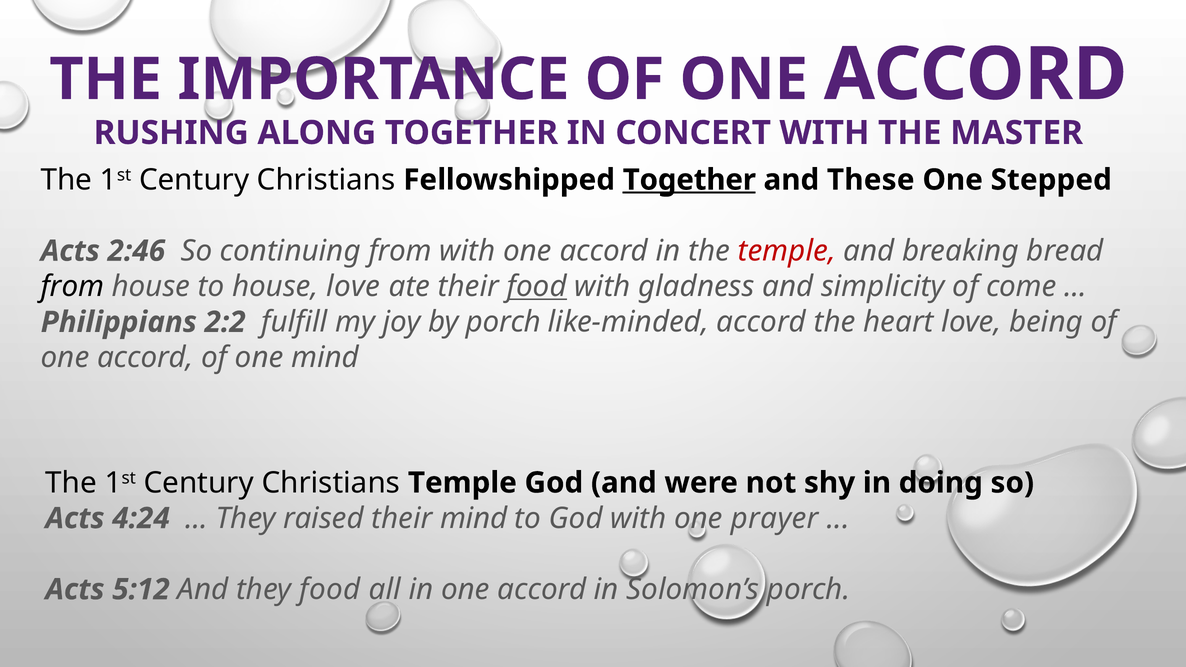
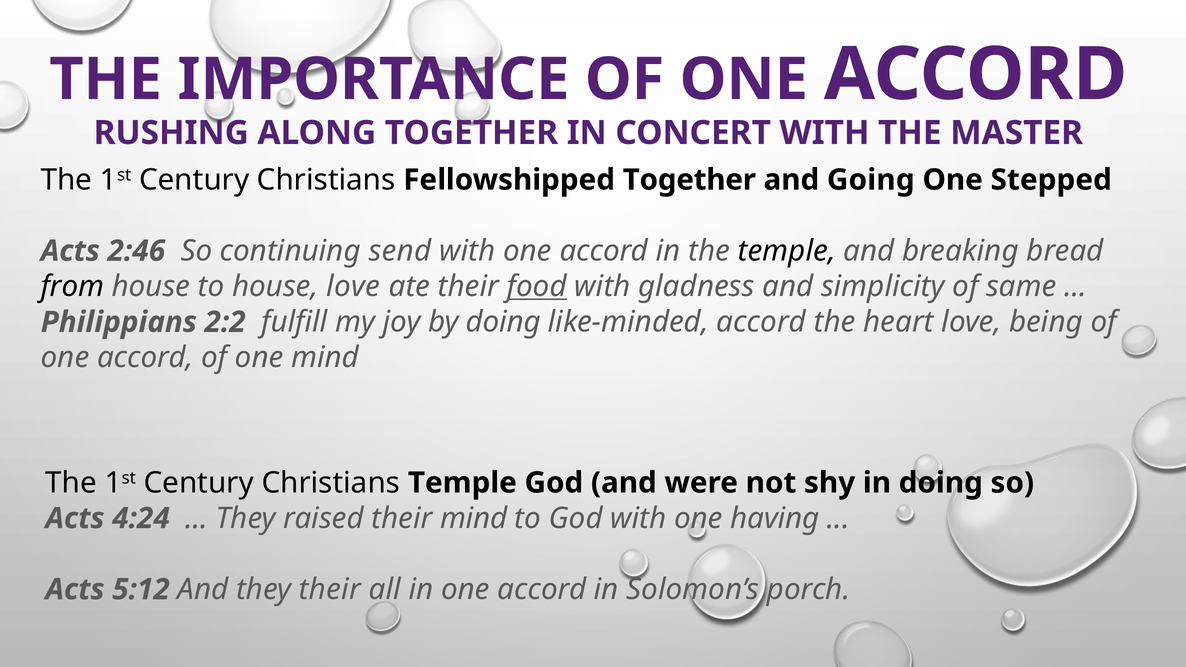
Together at (689, 180) underline: present -> none
These: These -> Going
continuing from: from -> send
temple at (787, 251) colour: red -> black
come: come -> same
by porch: porch -> doing
prayer: prayer -> having
they food: food -> their
